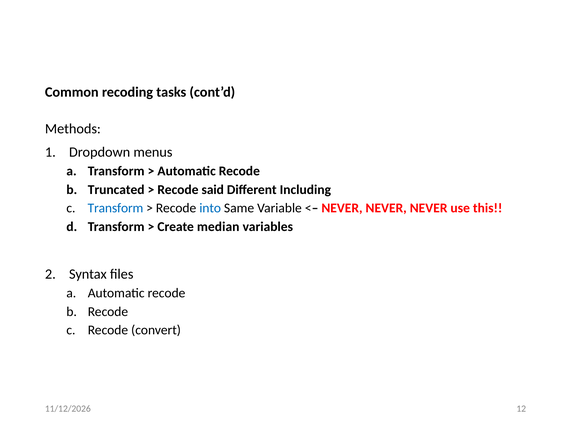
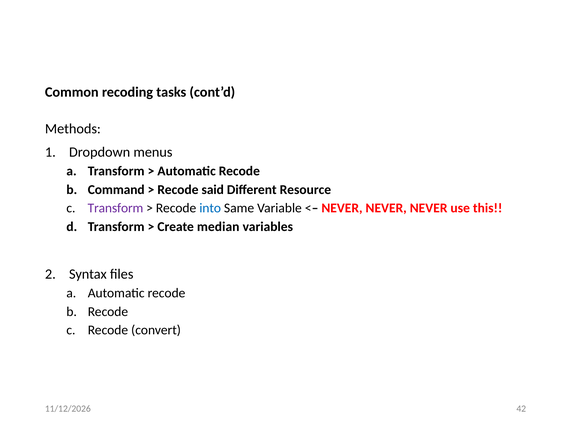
Truncated: Truncated -> Command
Including: Including -> Resource
Transform at (115, 208) colour: blue -> purple
12: 12 -> 42
